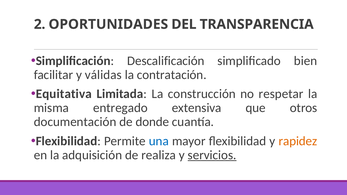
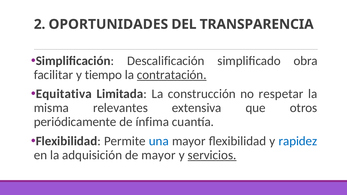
bien: bien -> obra
válidas: válidas -> tiempo
contratación underline: none -> present
entregado: entregado -> relevantes
documentación: documentación -> periódicamente
donde: donde -> ínfima
rapidez colour: orange -> blue
de realiza: realiza -> mayor
